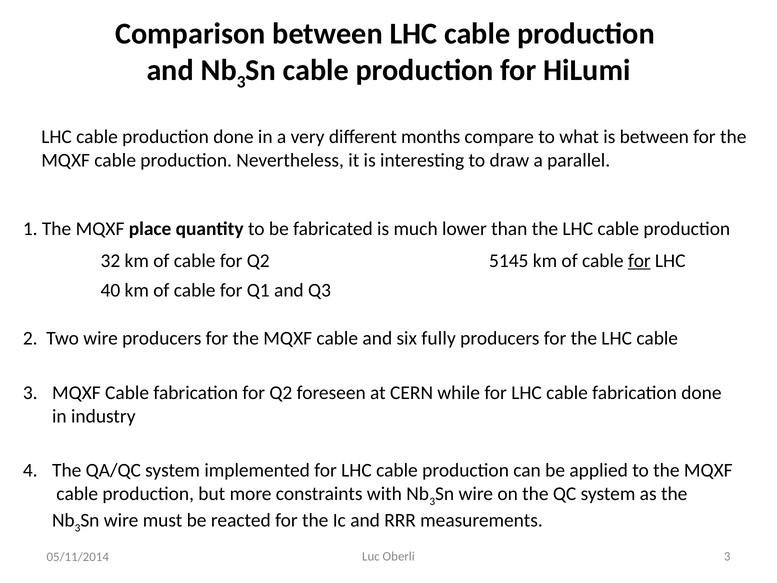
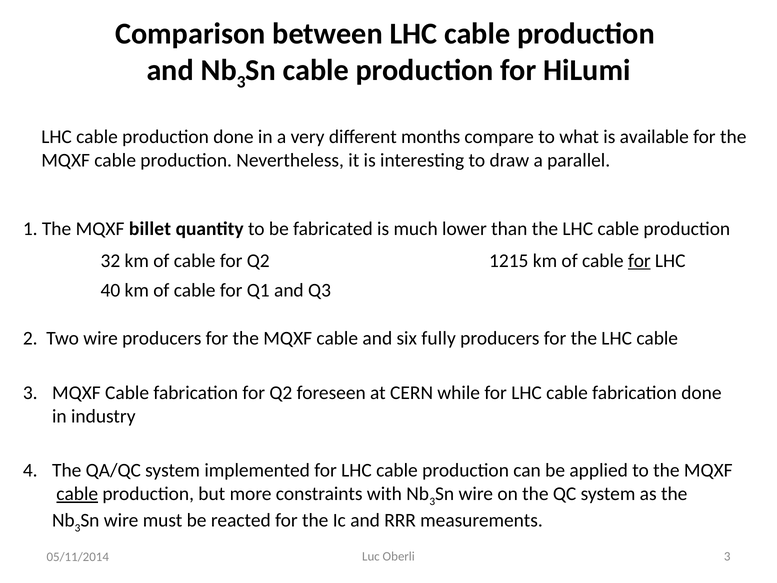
is between: between -> available
place: place -> billet
5145: 5145 -> 1215
cable at (77, 494) underline: none -> present
